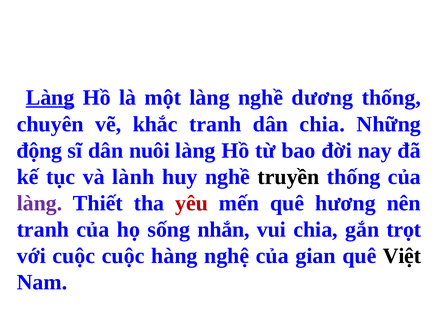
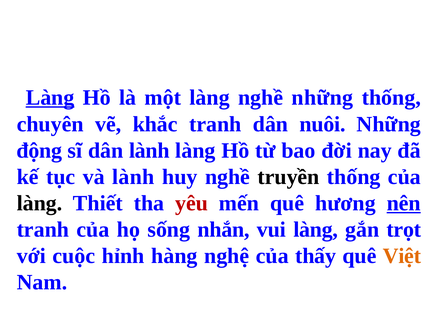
nghề dương: dương -> những
dân chia: chia -> nuôi
dân nuôi: nuôi -> lành
làng at (40, 203) colour: purple -> black
nên underline: none -> present
vui chia: chia -> làng
cuộc cuộc: cuộc -> hỉnh
gian: gian -> thấy
Việt colour: black -> orange
